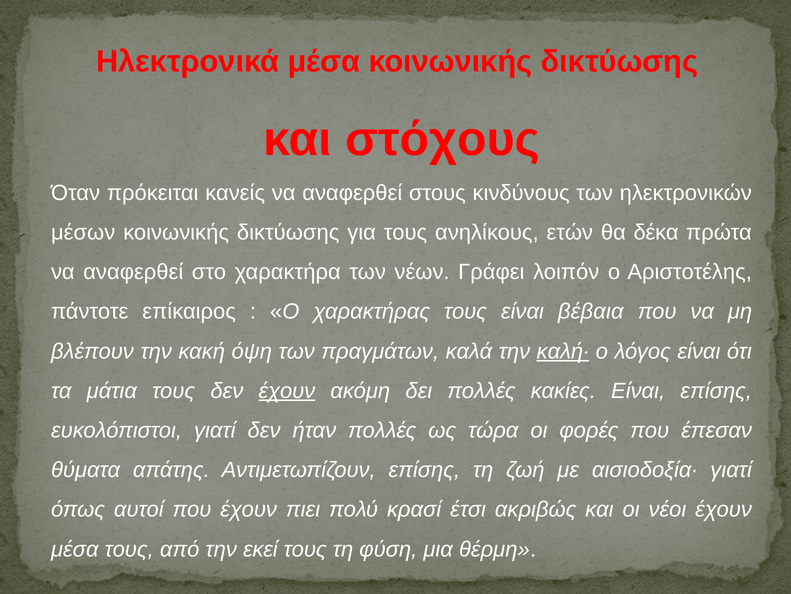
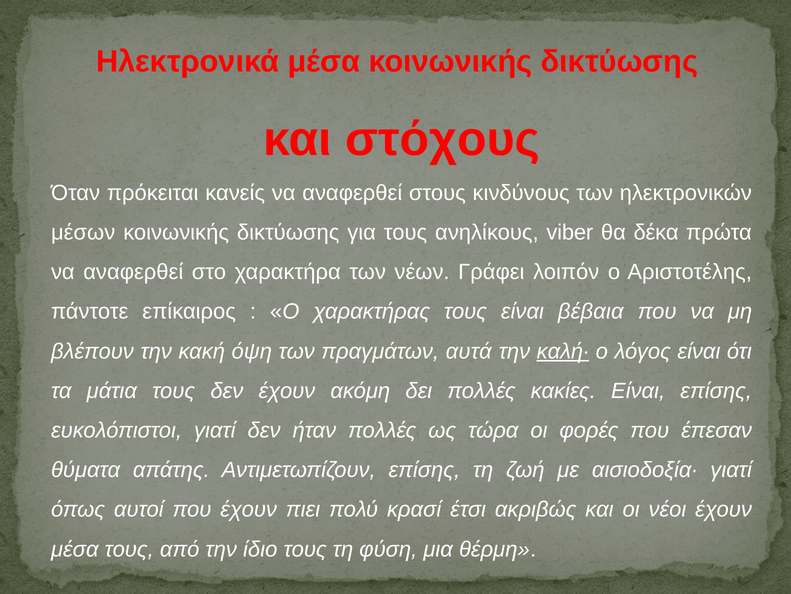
ετών: ετών -> viber
καλά: καλά -> αυτά
έχουν at (287, 390) underline: present -> none
εκεί: εκεί -> ίδιο
